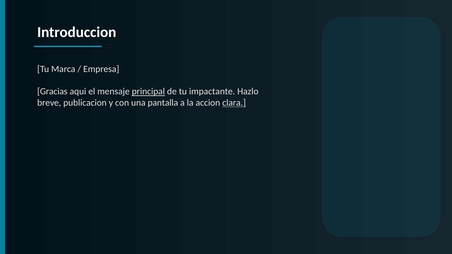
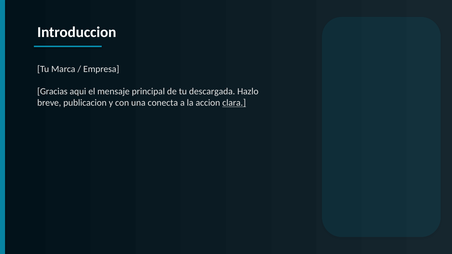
principal underline: present -> none
impactante: impactante -> descargada
pantalla: pantalla -> conecta
